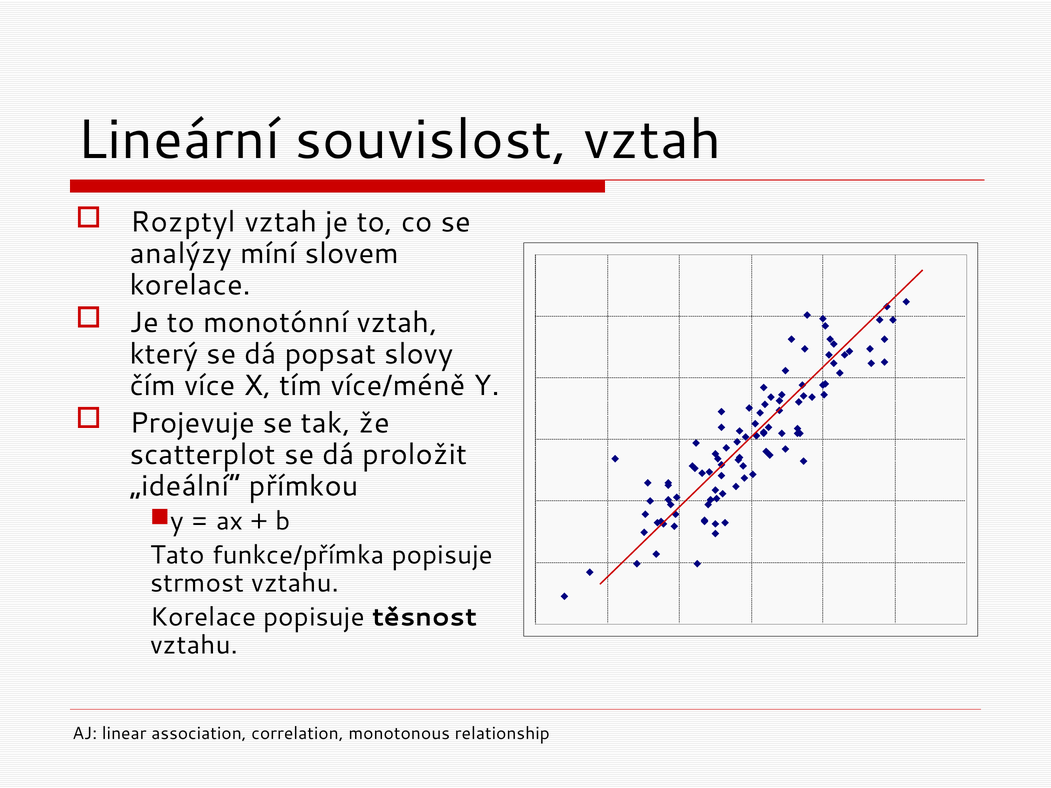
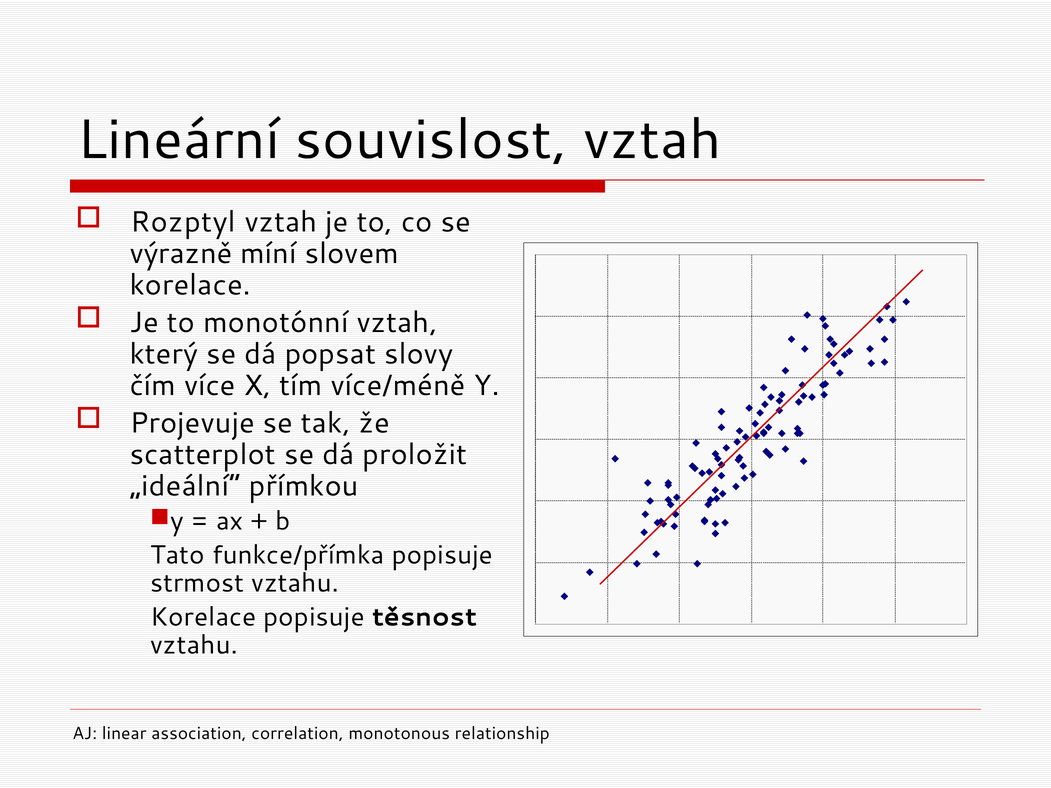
analýzy: analýzy -> výrazně
